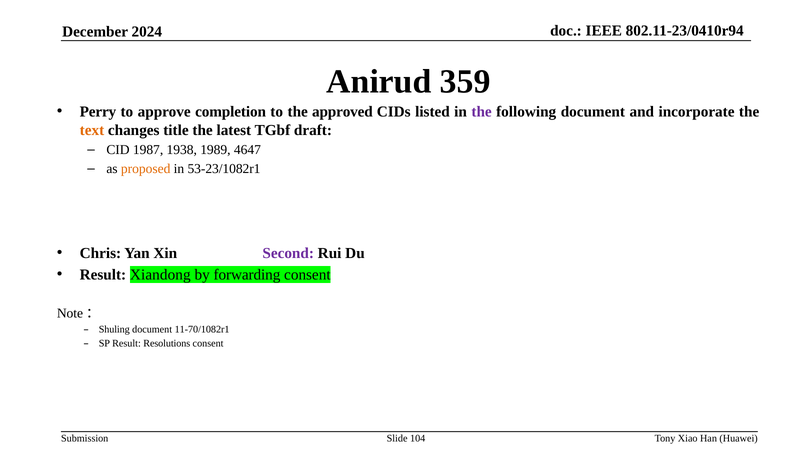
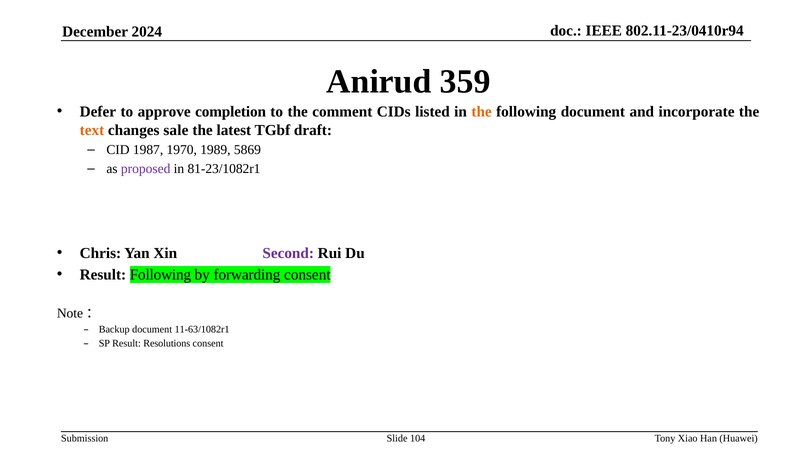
Perry: Perry -> Defer
approved: approved -> comment
the at (482, 112) colour: purple -> orange
title: title -> sale
1938: 1938 -> 1970
4647: 4647 -> 5869
proposed colour: orange -> purple
53-23/1082r1: 53-23/1082r1 -> 81-23/1082r1
Result Xiandong: Xiandong -> Following
Shuling: Shuling -> Backup
11-70/1082r1: 11-70/1082r1 -> 11-63/1082r1
